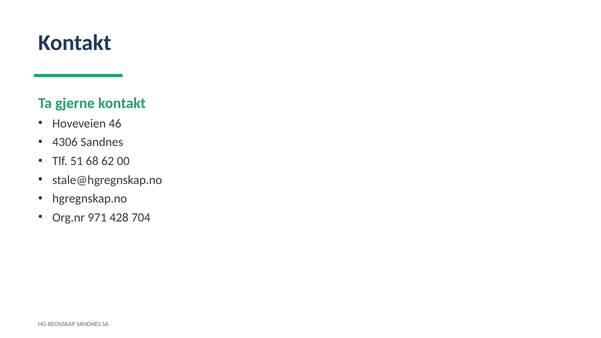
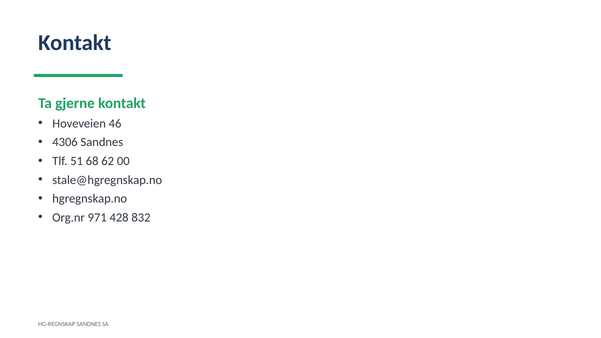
704: 704 -> 832
